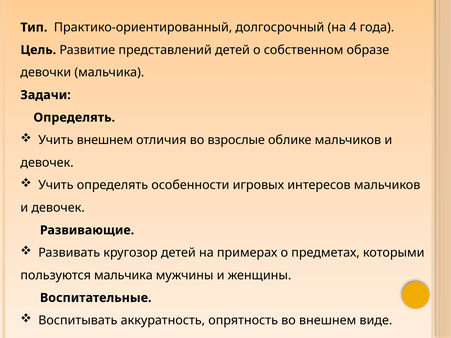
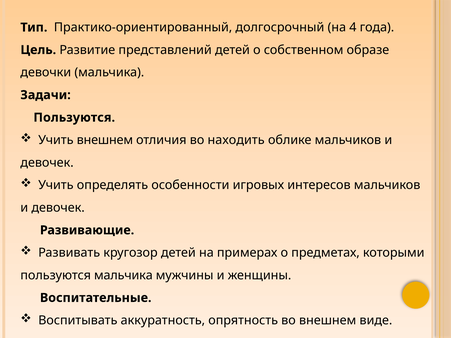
Определять at (74, 118): Определять -> Пользуются
взрослые: взрослые -> находить
